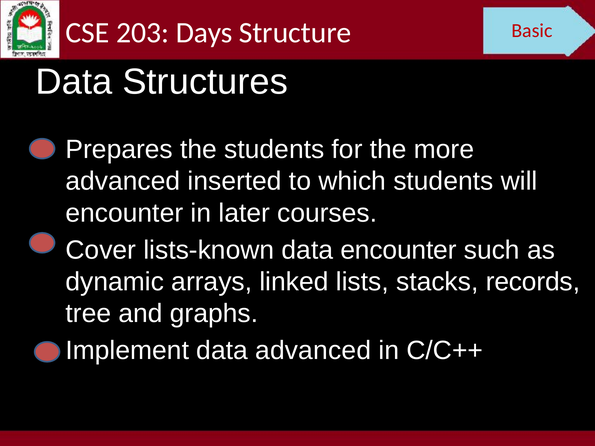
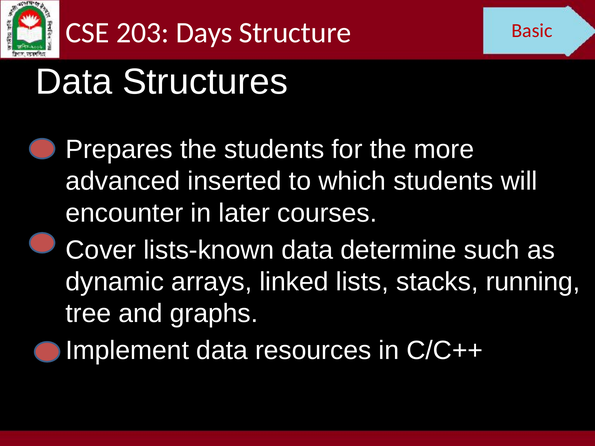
data encounter: encounter -> determine
records: records -> running
data advanced: advanced -> resources
